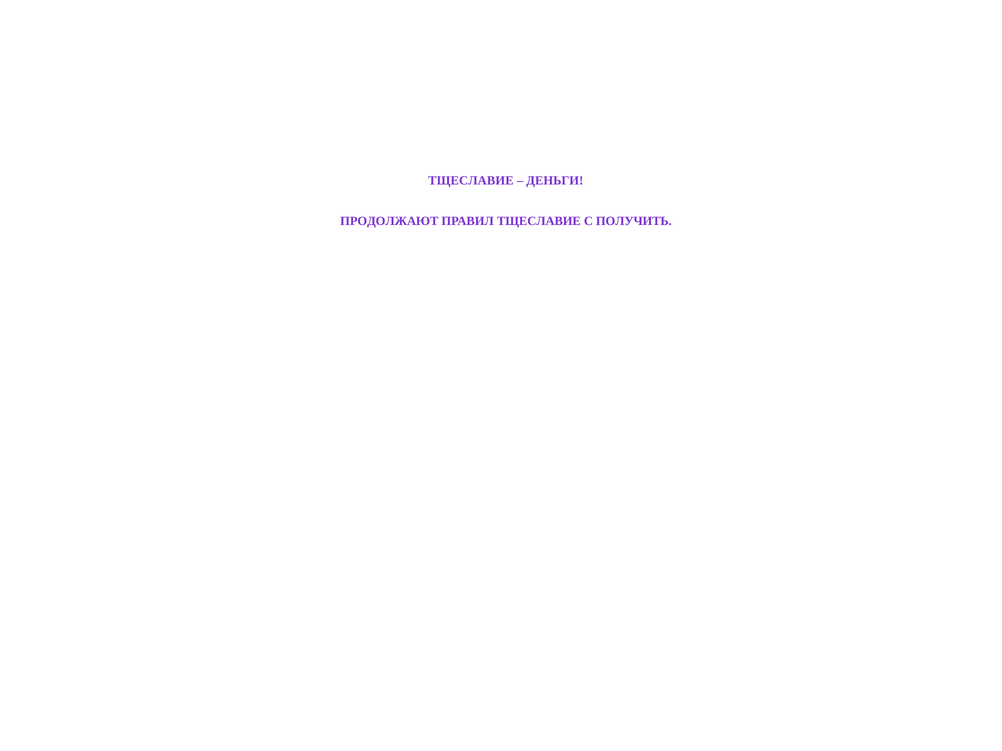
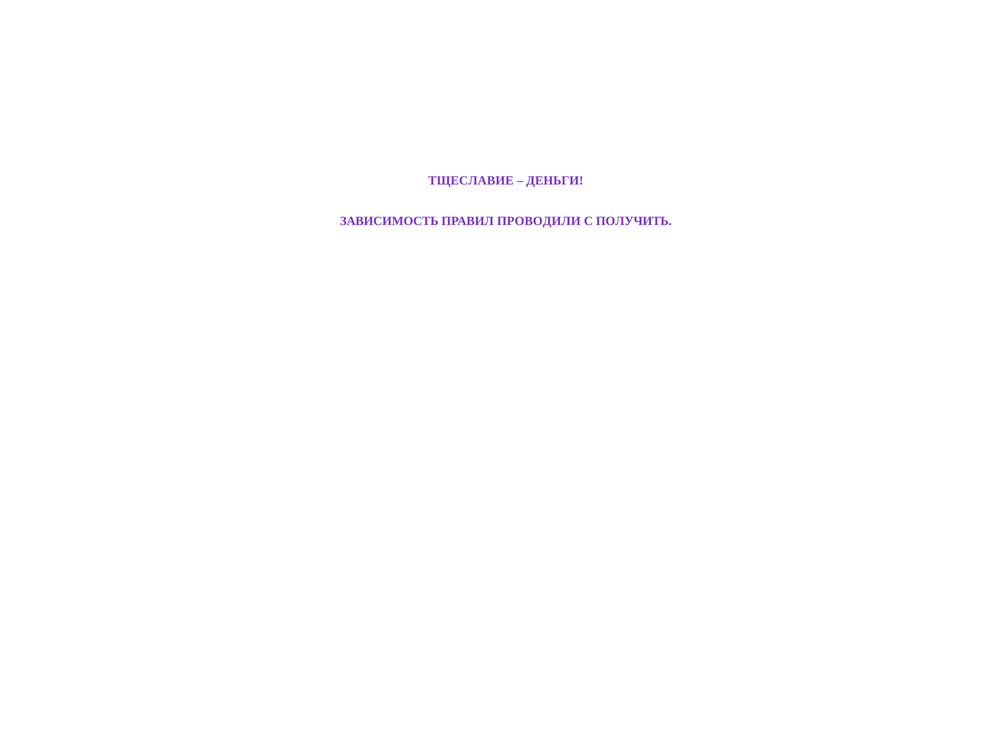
ПРОДОЛЖАЮТ: ПРОДОЛЖАЮТ -> ЗАВИСИМОСТЬ
ПРАВИЛ ТЩЕСЛАВИЕ: ТЩЕСЛАВИЕ -> ПРОВОДИЛИ
